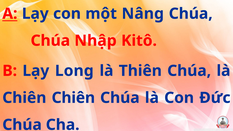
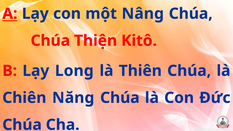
Nhập: Nhập -> Thiện
Chiên Chiên: Chiên -> Năng
